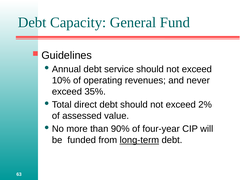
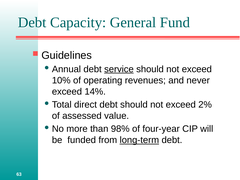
service underline: none -> present
35%: 35% -> 14%
90%: 90% -> 98%
